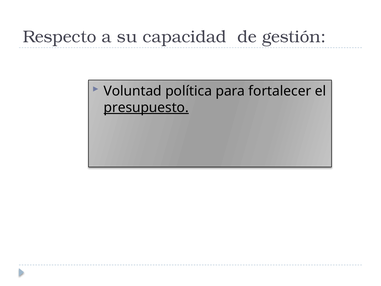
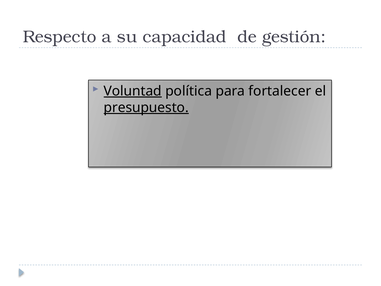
Voluntad underline: none -> present
